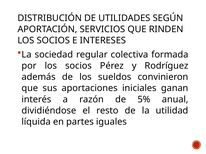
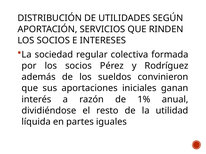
5%: 5% -> 1%
